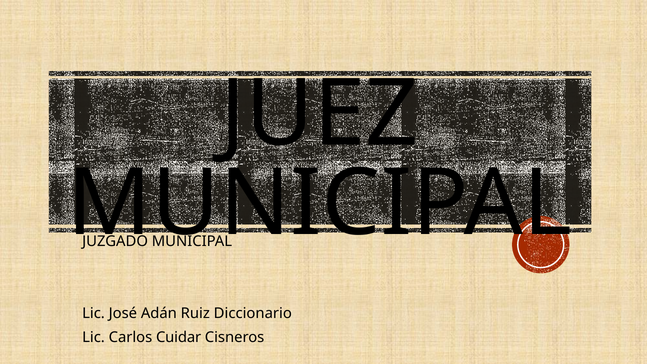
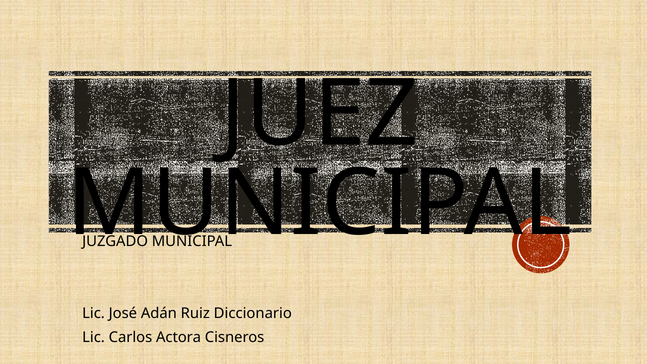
Cuidar: Cuidar -> Actora
